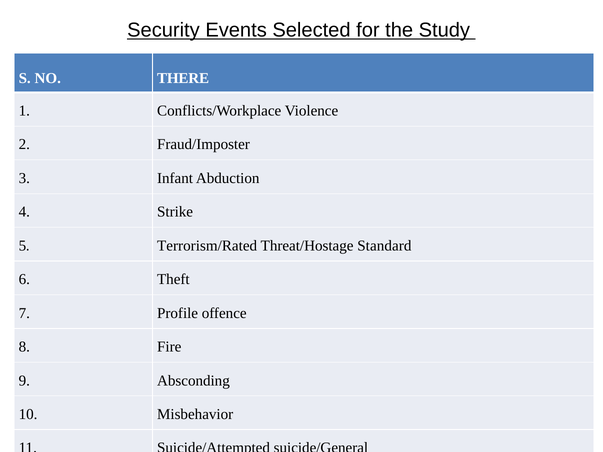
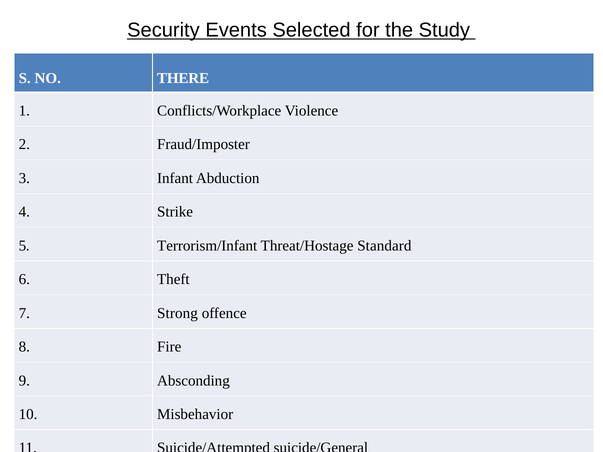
Terrorism/Rated: Terrorism/Rated -> Terrorism/Infant
Profile: Profile -> Strong
